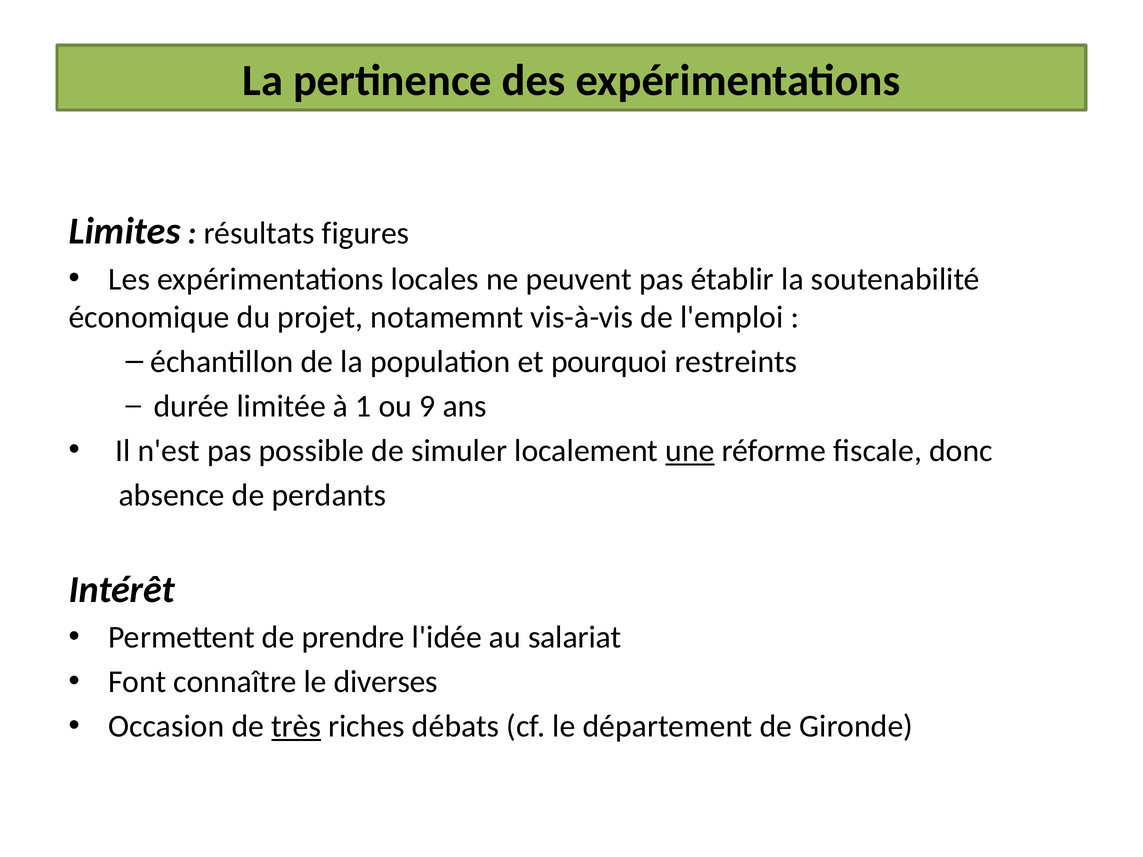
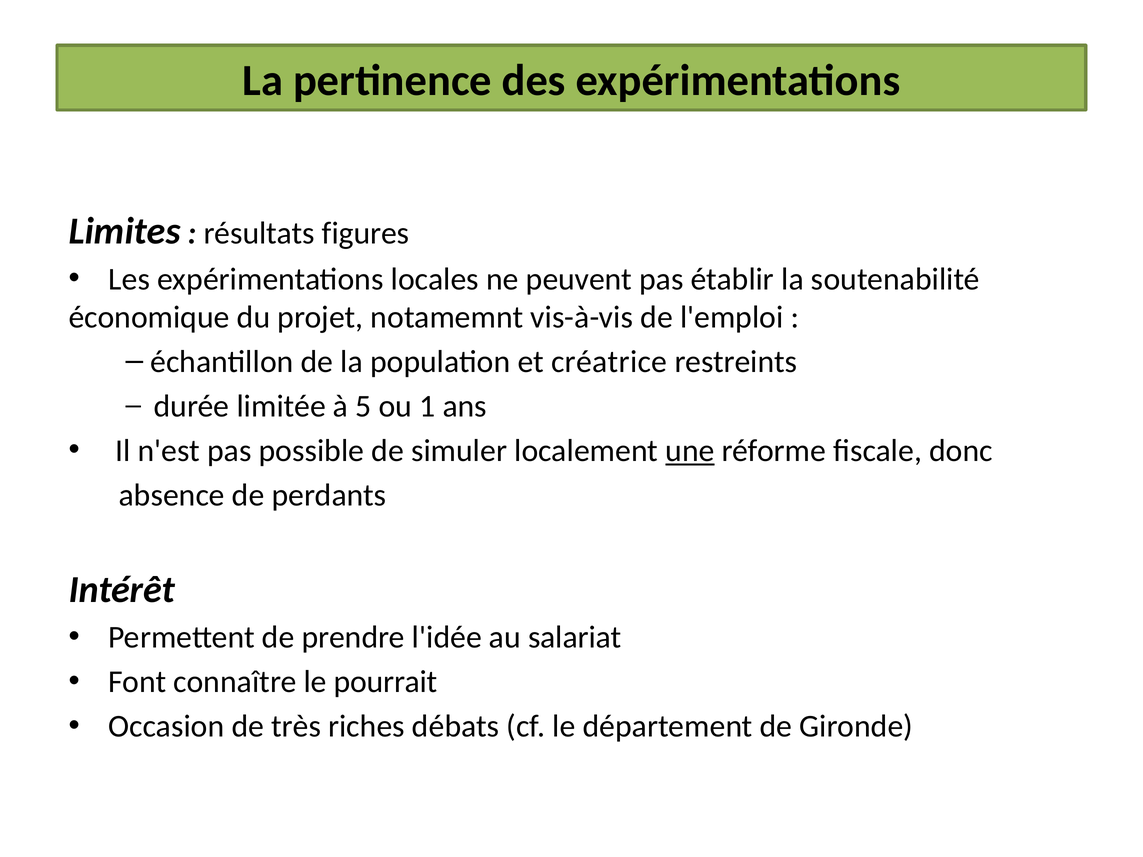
pourquoi: pourquoi -> créatrice
1: 1 -> 5
9: 9 -> 1
diverses: diverses -> pourrait
très underline: present -> none
